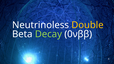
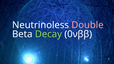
Double colour: yellow -> pink
